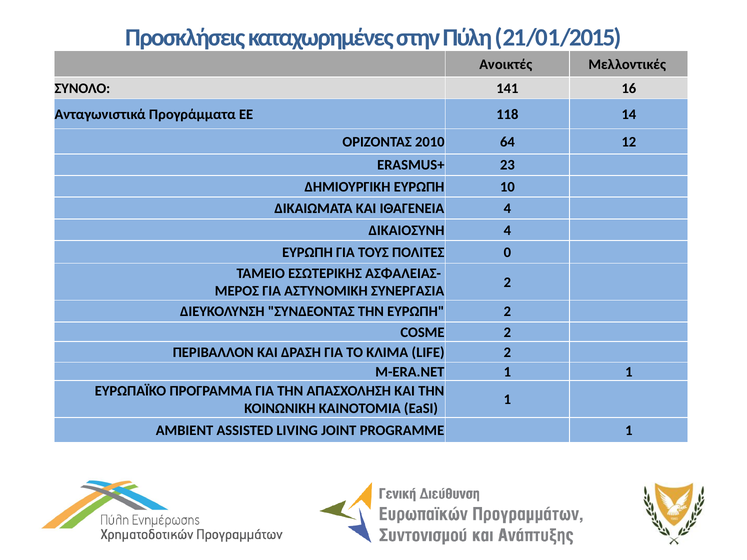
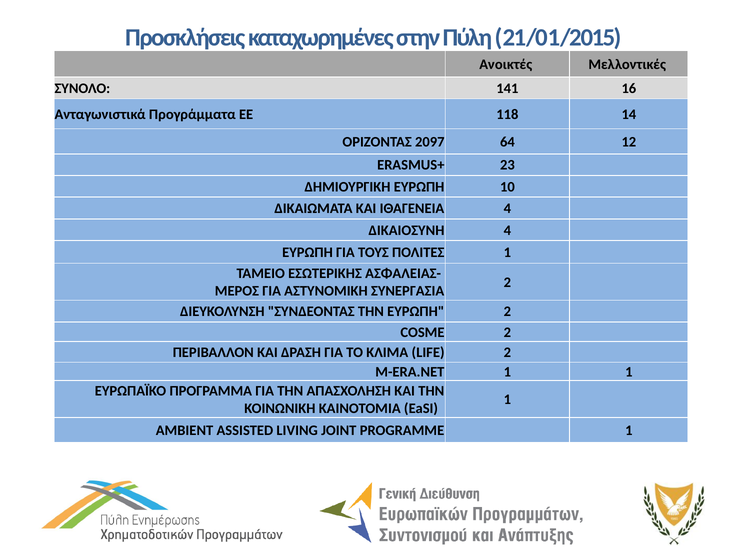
2010: 2010 -> 2097
ΠΟΛΙΤΕΣ 0: 0 -> 1
